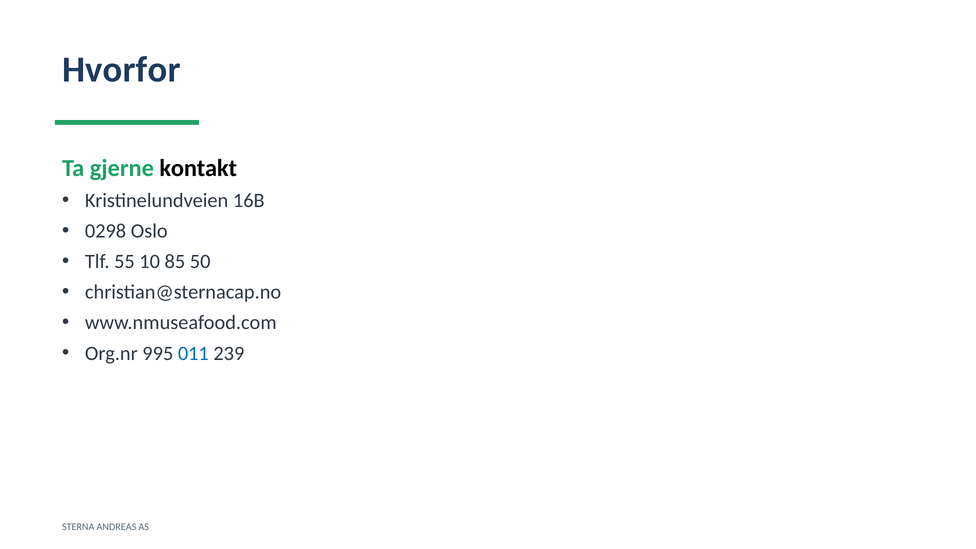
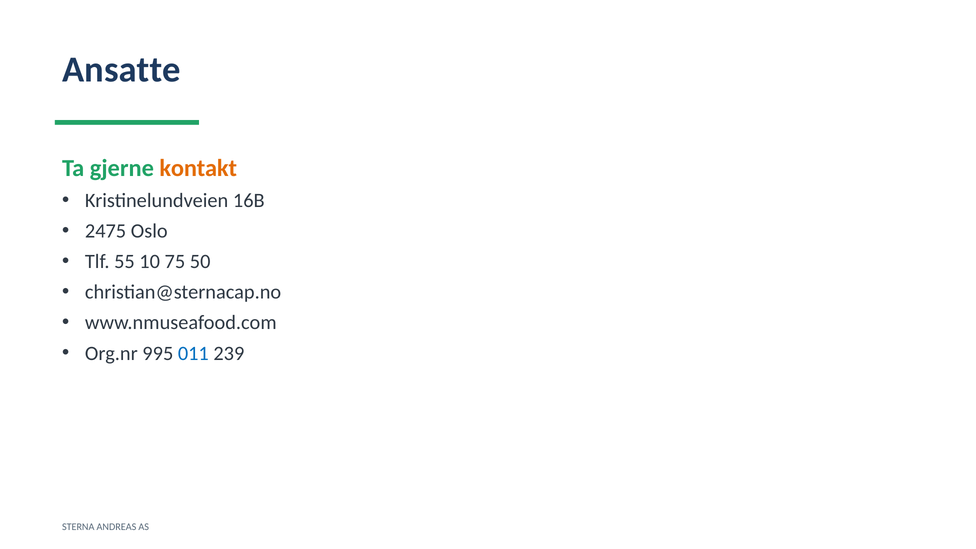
Hvorfor: Hvorfor -> Ansatte
kontakt colour: black -> orange
0298: 0298 -> 2475
85: 85 -> 75
